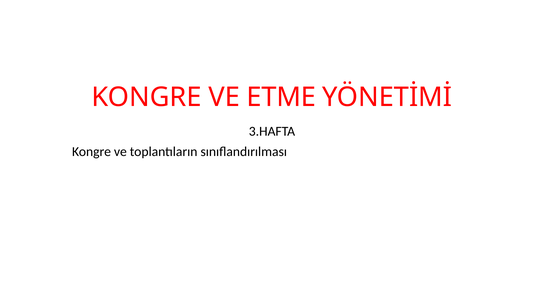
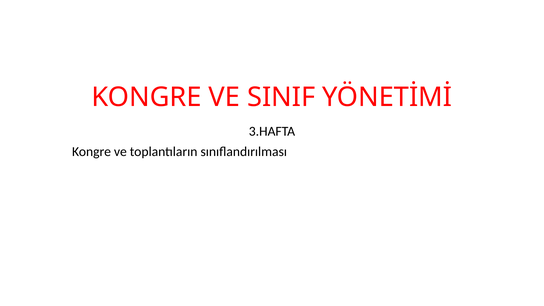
ETME: ETME -> SINIF
